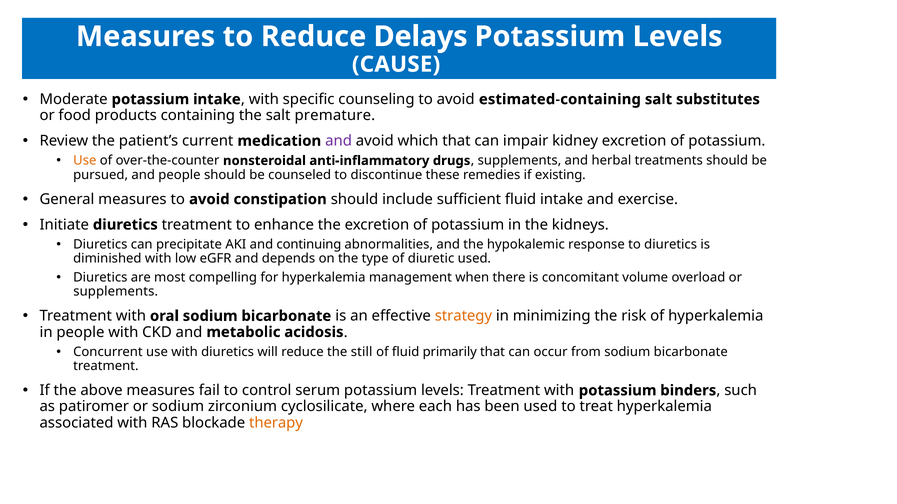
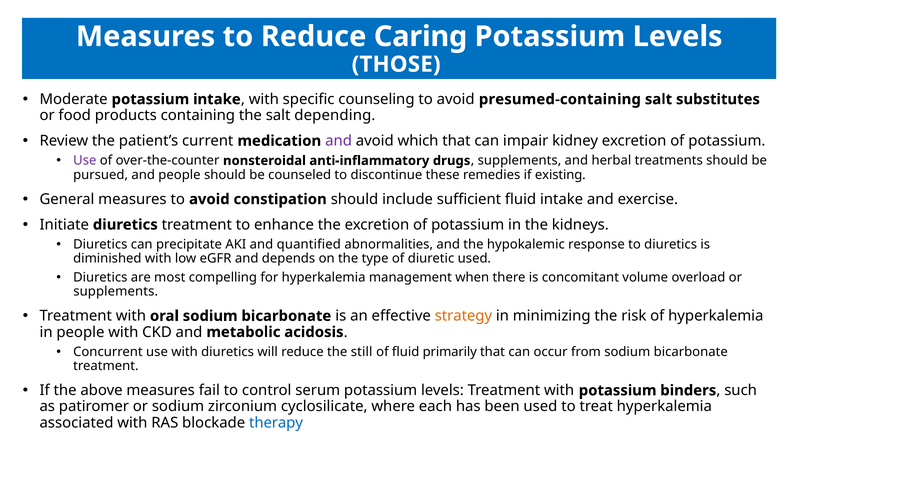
Delays: Delays -> Caring
CAUSE: CAUSE -> THOSE
estimated-containing: estimated-containing -> presumed-containing
premature: premature -> depending
Use at (85, 161) colour: orange -> purple
continuing: continuing -> quantified
therapy colour: orange -> blue
